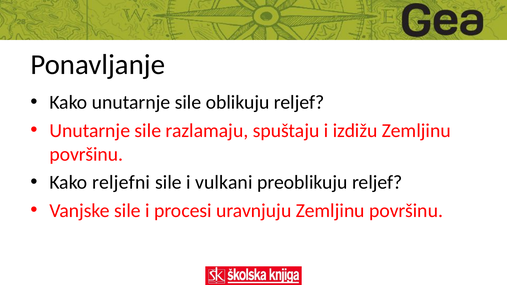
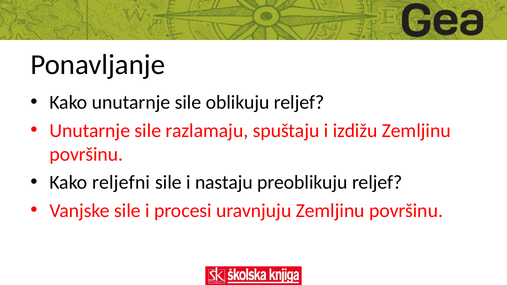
vulkani: vulkani -> nastaju
